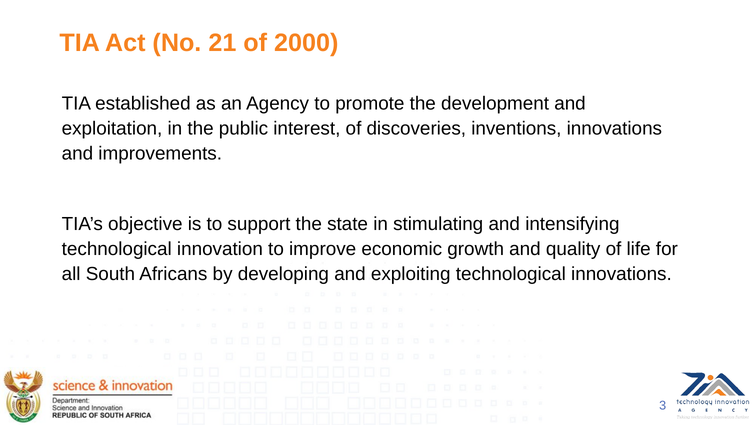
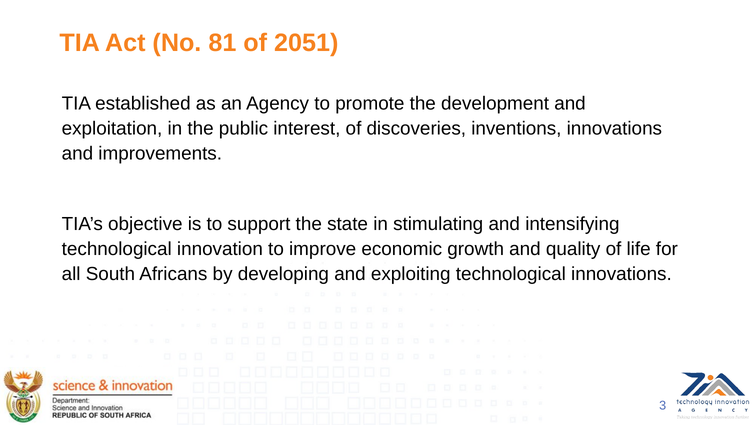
21: 21 -> 81
2000: 2000 -> 2051
